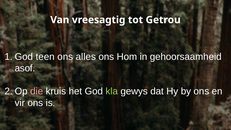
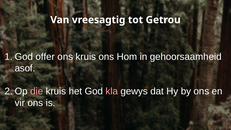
teen: teen -> offer
ons alles: alles -> kruis
kla colour: light green -> pink
